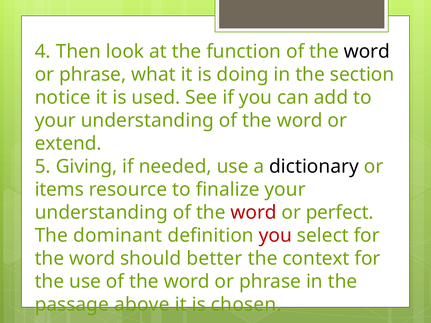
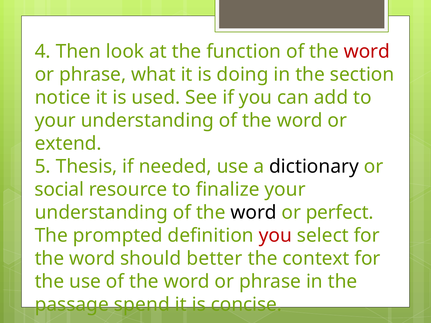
word at (367, 52) colour: black -> red
Giving: Giving -> Thesis
items: items -> social
word at (254, 213) colour: red -> black
dominant: dominant -> prompted
above: above -> spend
chosen: chosen -> concise
